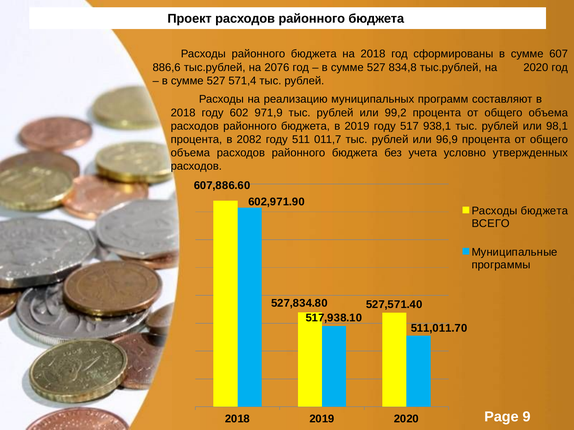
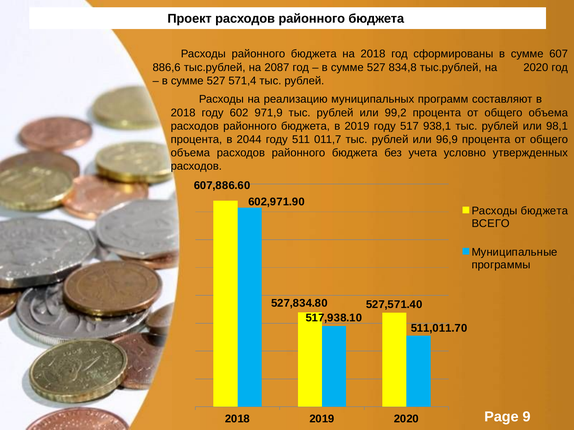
2076: 2076 -> 2087
2082: 2082 -> 2044
